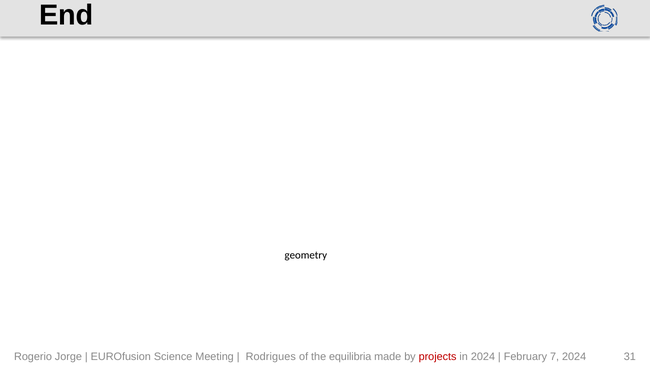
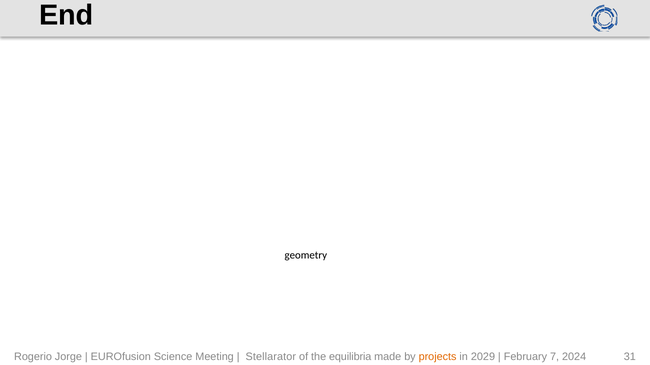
Rodrigues: Rodrigues -> Stellarator
projects colour: red -> orange
in 2024: 2024 -> 2029
